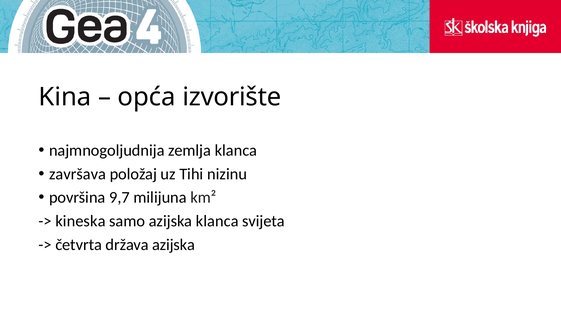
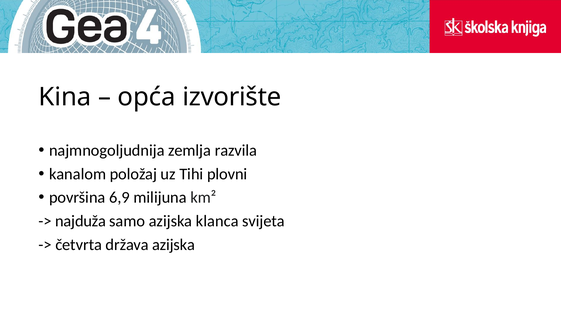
zemlja klanca: klanca -> razvila
završava: završava -> kanalom
nizinu: nizinu -> plovni
9,7: 9,7 -> 6,9
kineska: kineska -> najduža
